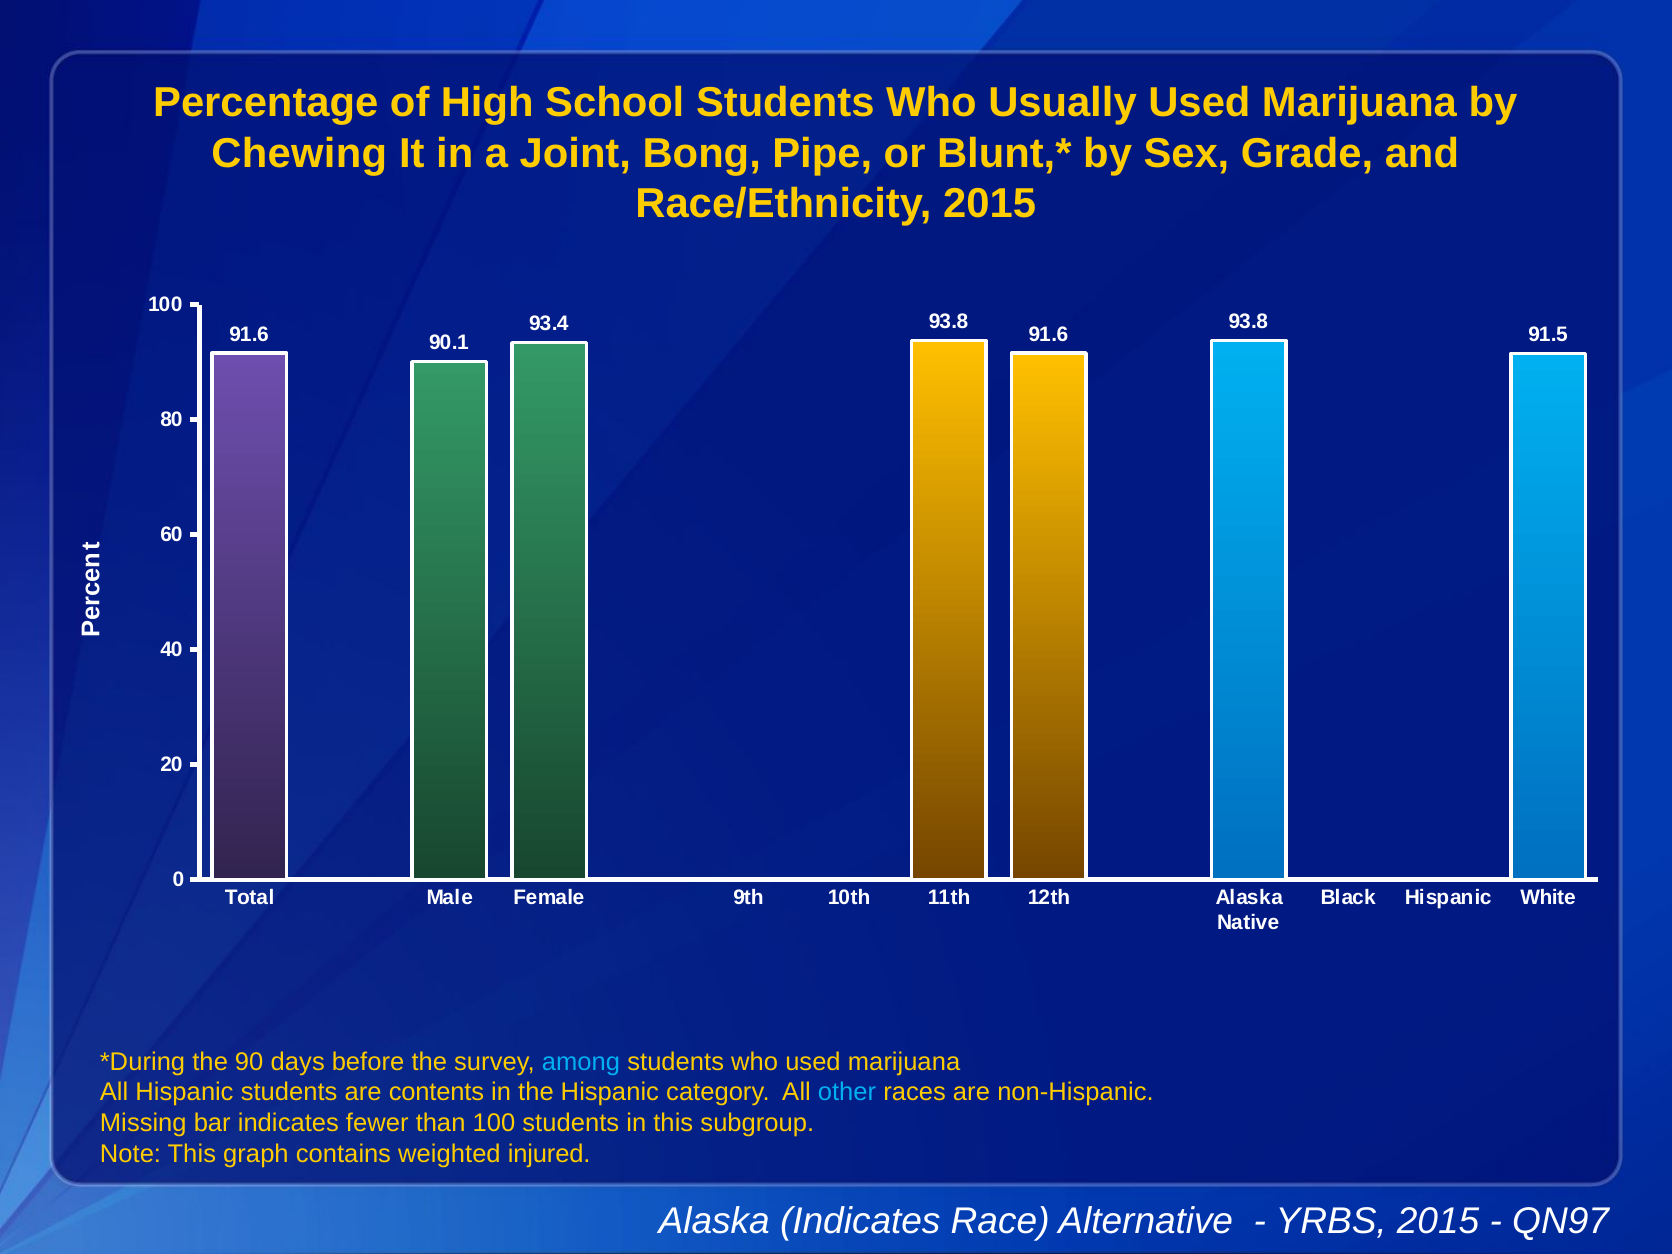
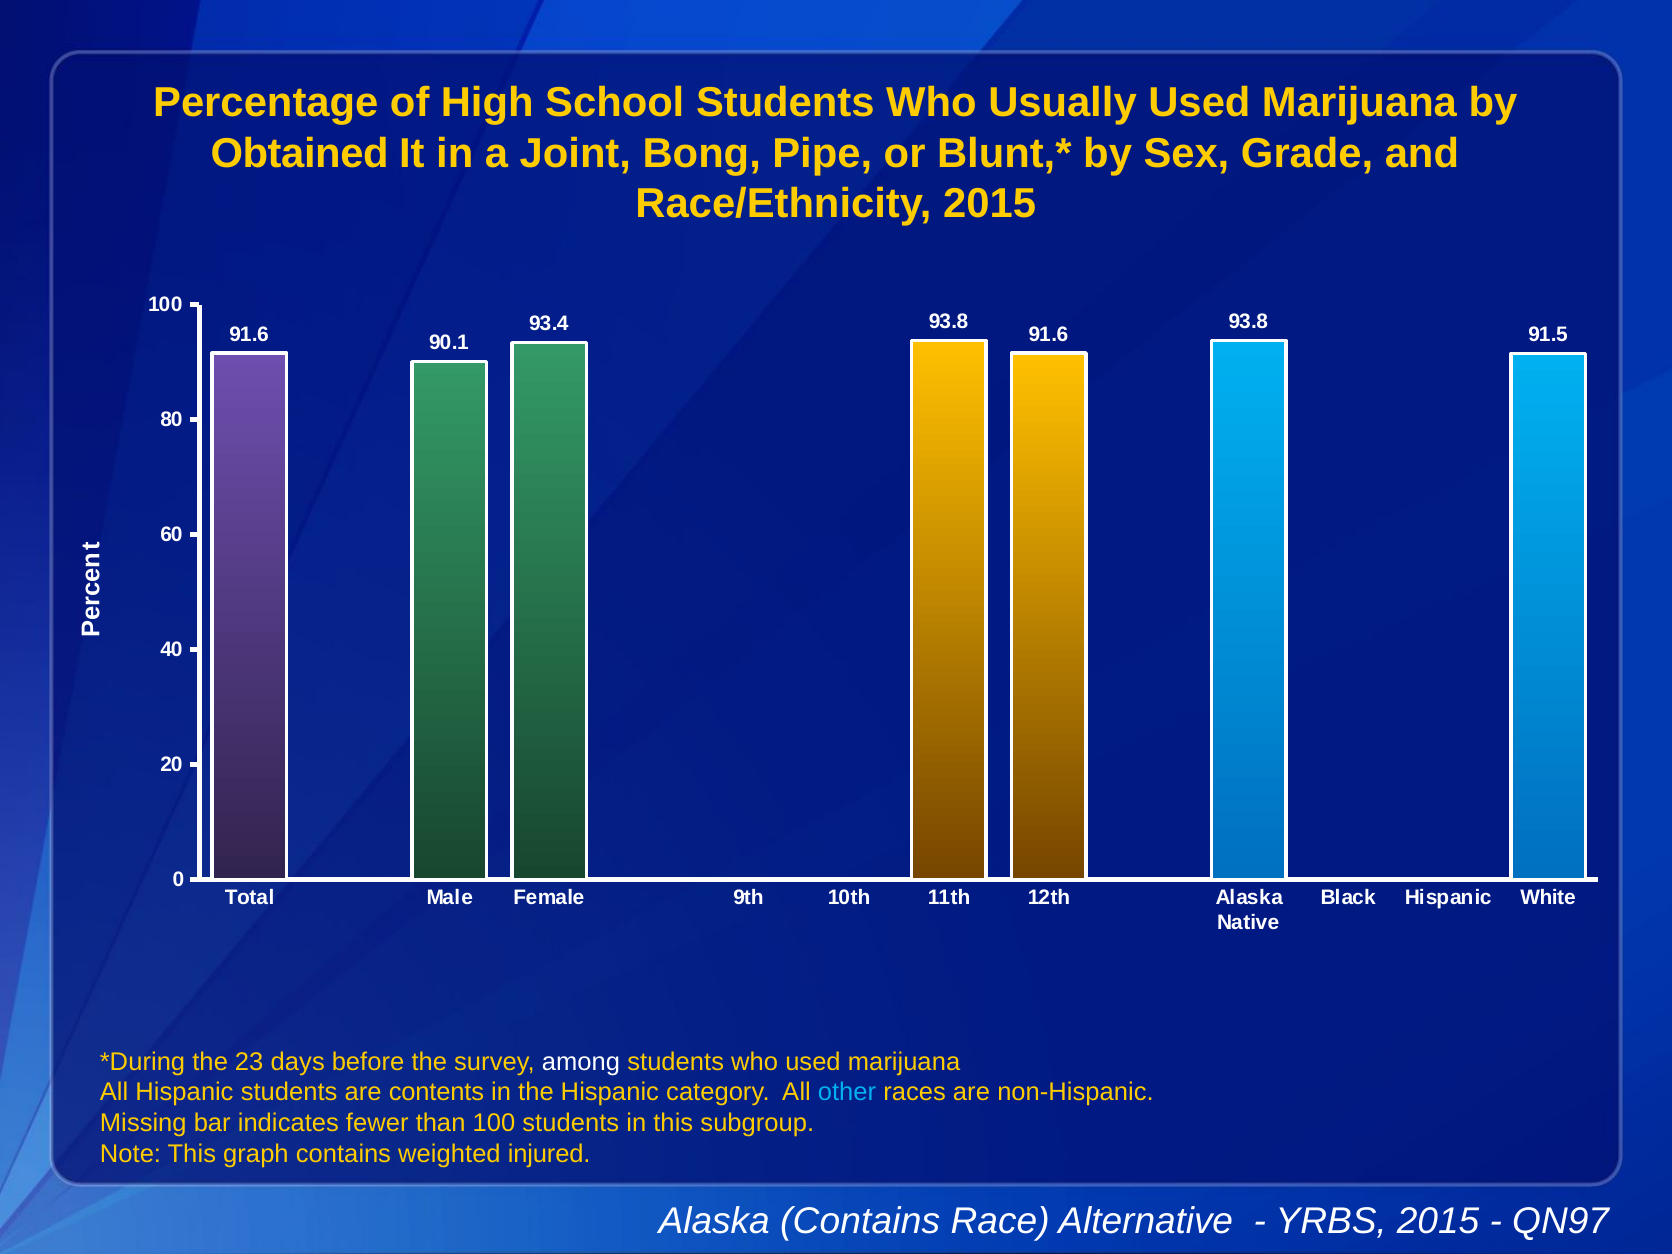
Chewing: Chewing -> Obtained
90: 90 -> 23
among colour: light blue -> white
Alaska Indicates: Indicates -> Contains
